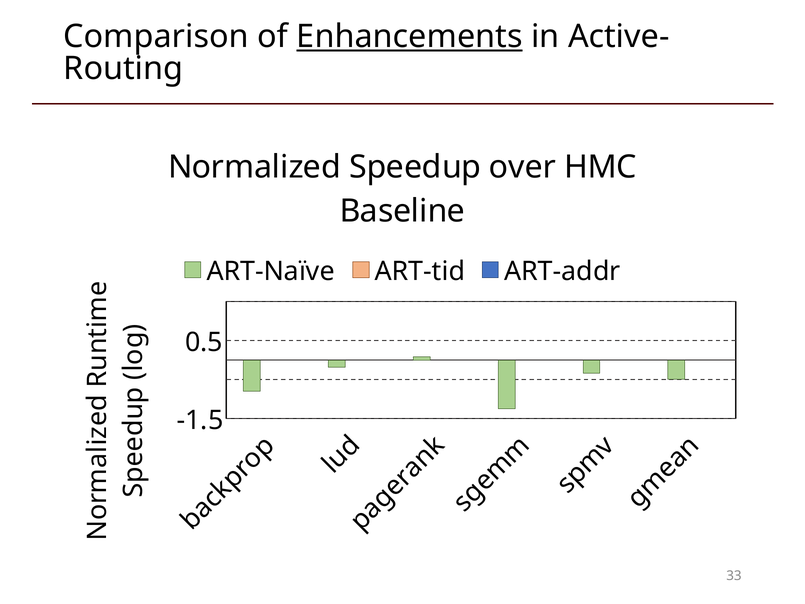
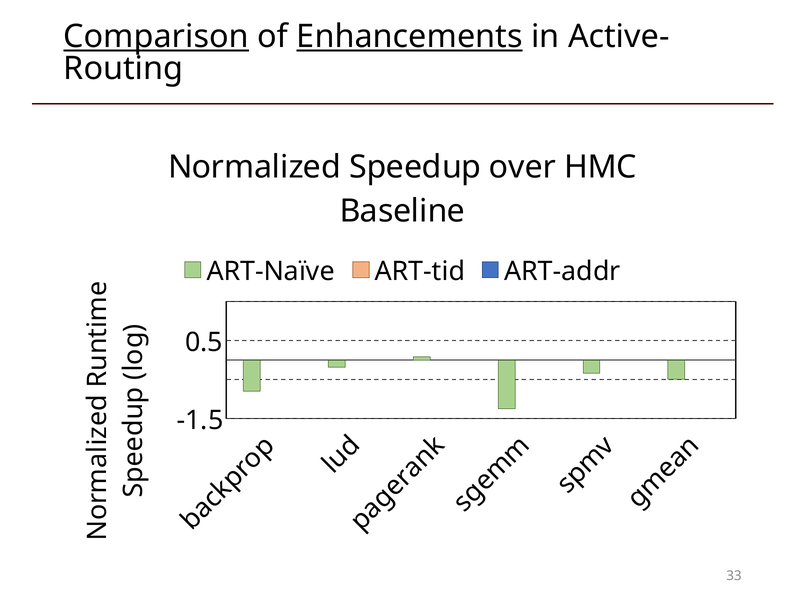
Comparison underline: none -> present
